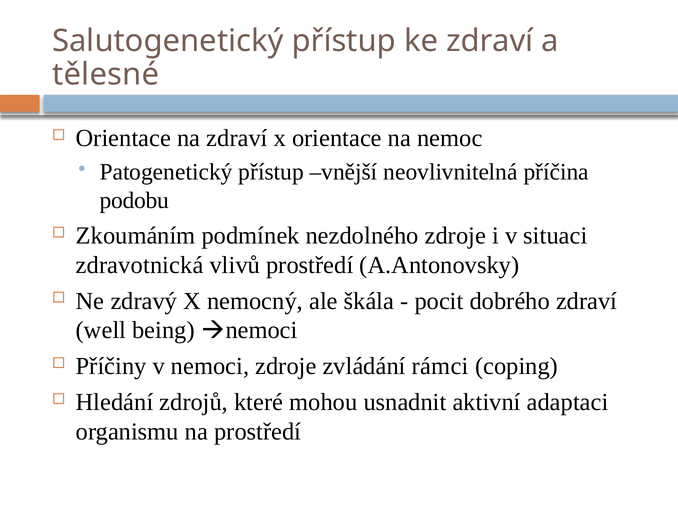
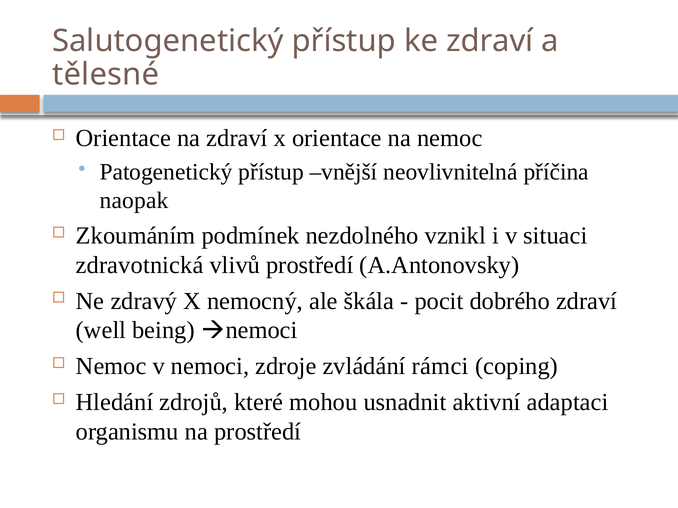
podobu: podobu -> naopak
nezdolného zdroje: zdroje -> vznikl
Příčiny at (111, 367): Příčiny -> Nemoc
